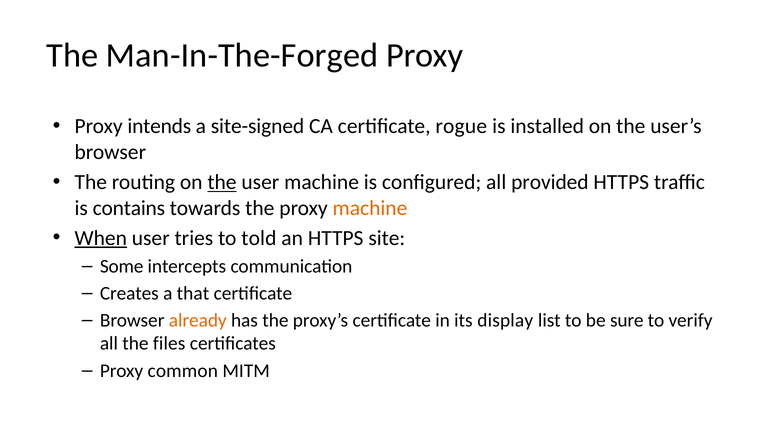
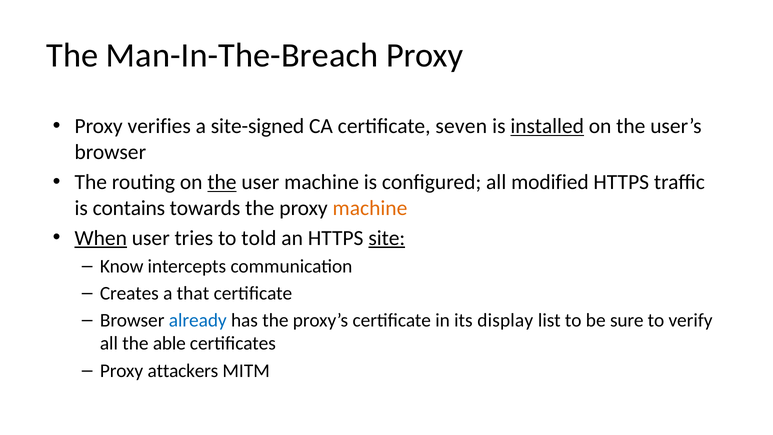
Man-In-The-Forged: Man-In-The-Forged -> Man-In-The-Breach
intends: intends -> verifies
rogue: rogue -> seven
installed underline: none -> present
provided: provided -> modified
site underline: none -> present
Some: Some -> Know
already colour: orange -> blue
files: files -> able
common: common -> attackers
